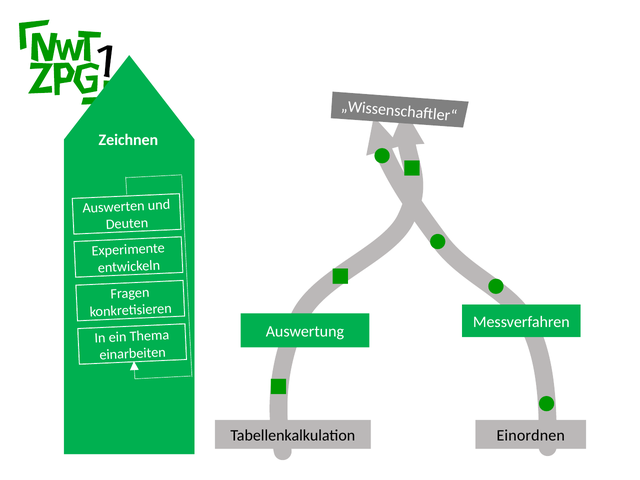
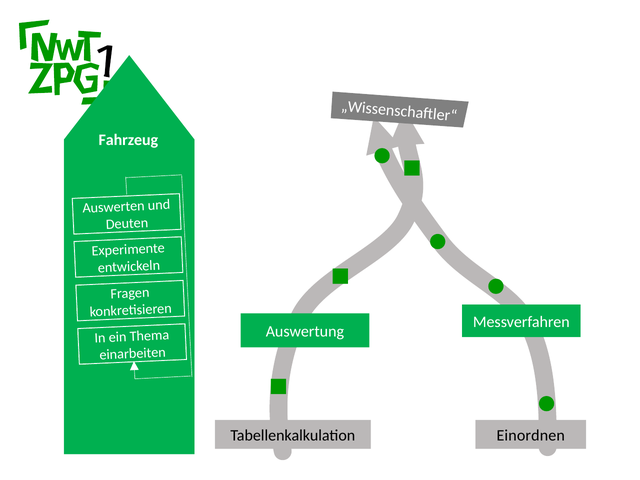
Zeichnen: Zeichnen -> Fahrzeug
